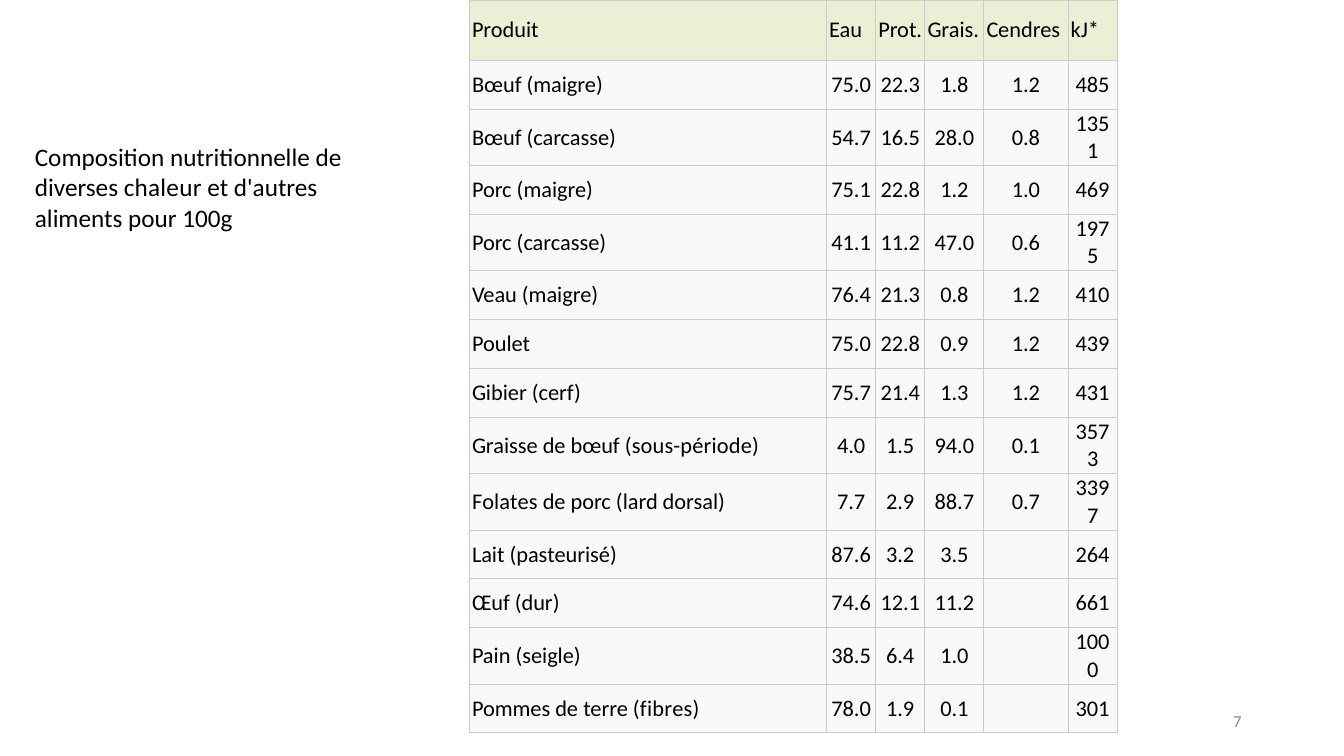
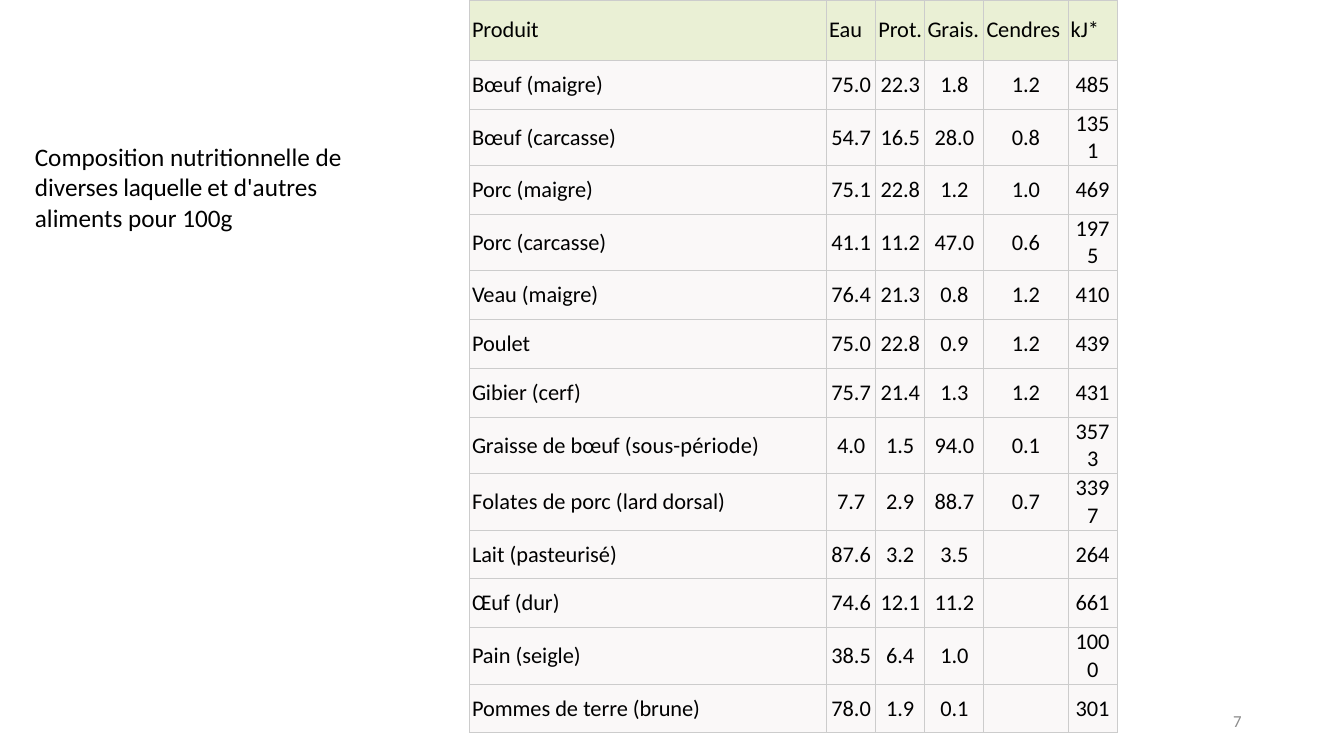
chaleur: chaleur -> laquelle
fibres: fibres -> brune
